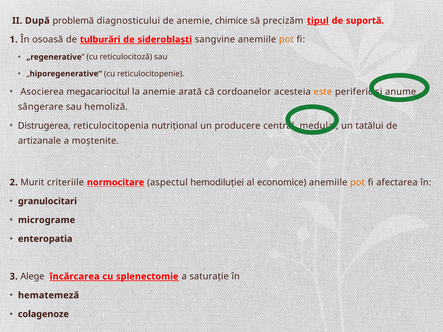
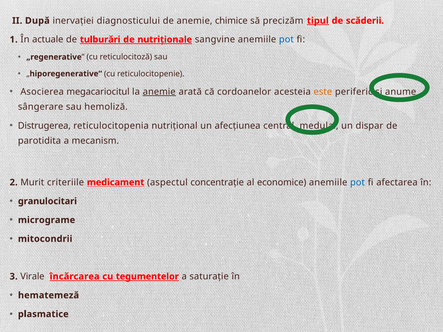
problemă: problemă -> inervaţiei
suportă: suportă -> scăderii
osoasă: osoasă -> actuale
sideroblaşti: sideroblaşti -> nutriţionale
pot at (286, 40) colour: orange -> blue
anemie at (159, 92) underline: none -> present
producere: producere -> afecţiunea
tatălui: tatălui -> dispar
artizanale: artizanale -> parotidita
moştenite: moştenite -> mecanism
normocitare: normocitare -> medicament
hemodiluţiei: hemodiluţiei -> concentraţie
pot at (358, 182) colour: orange -> blue
enteropatia: enteropatia -> mitocondrii
Alege: Alege -> Virale
splenectomie: splenectomie -> tegumentelor
colagenoze: colagenoze -> plasmatice
